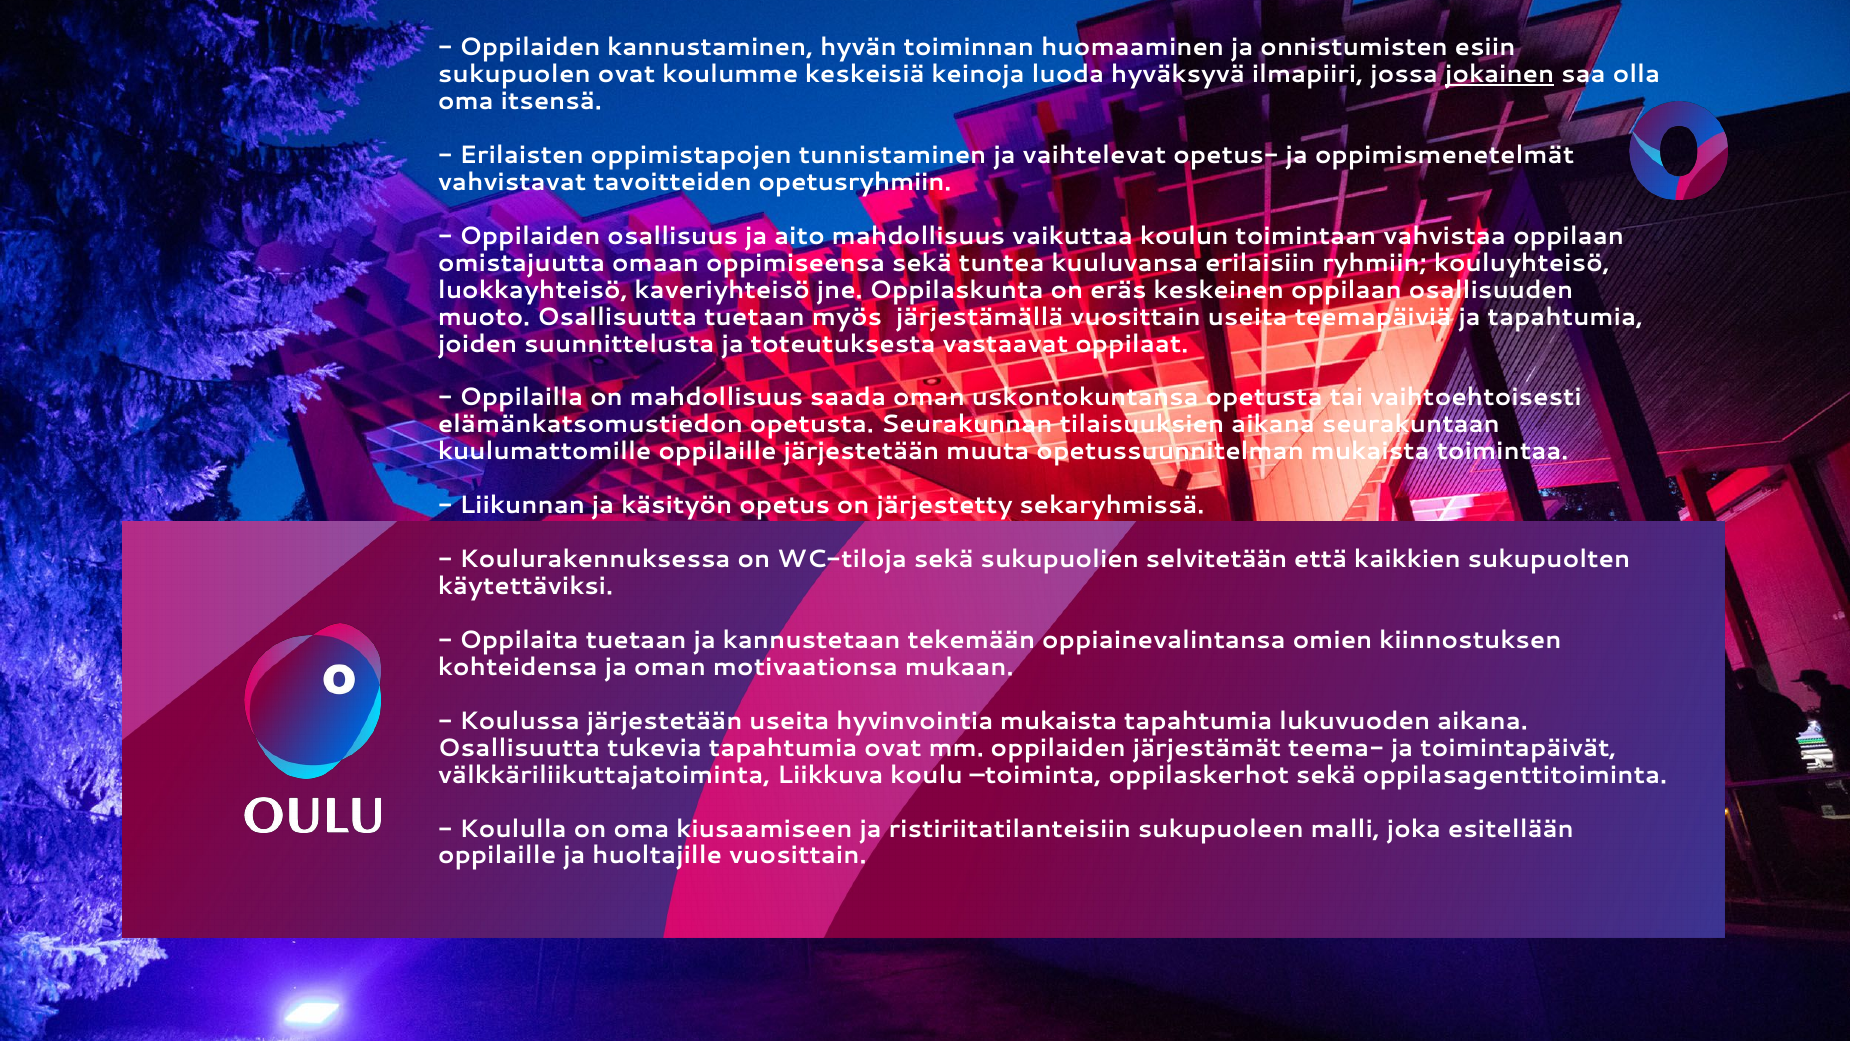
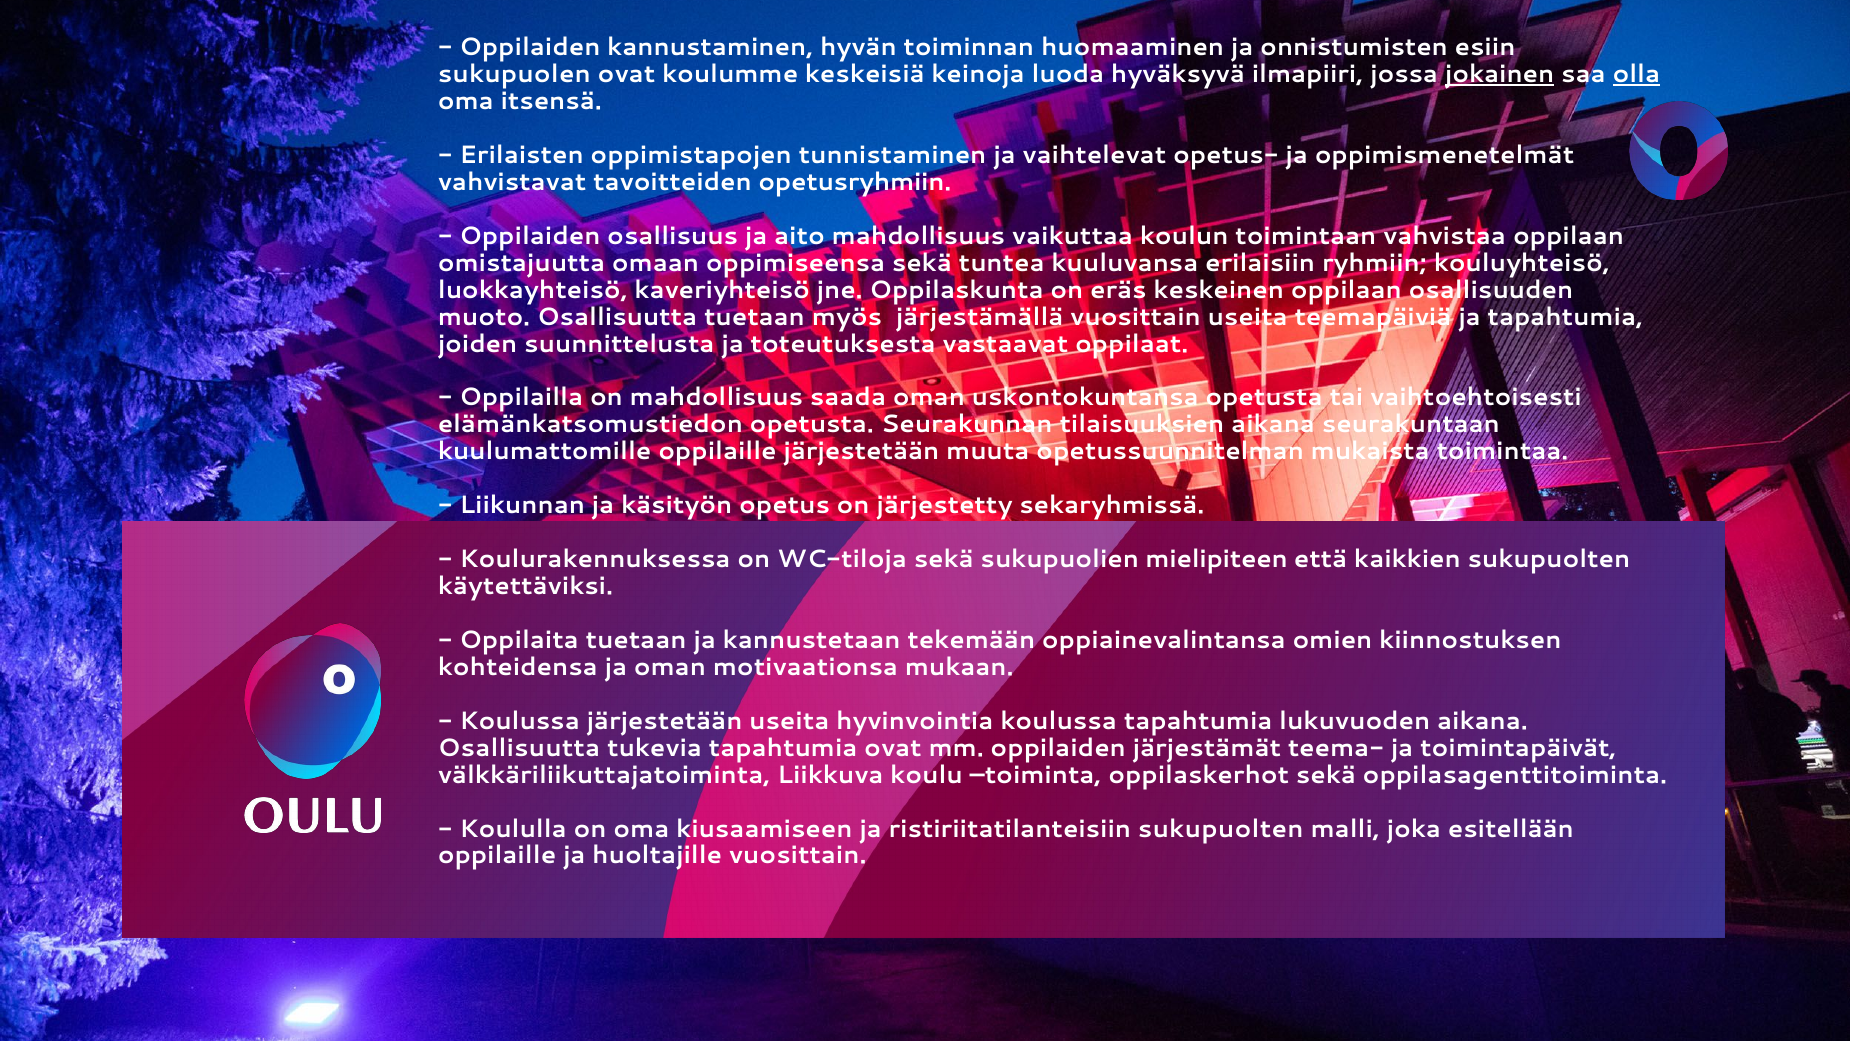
olla underline: none -> present
selvitetään: selvitetään -> mielipiteen
hyvinvointia mukaista: mukaista -> koulussa
ristiriitatilanteisiin sukupuoleen: sukupuoleen -> sukupuolten
